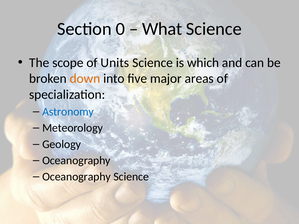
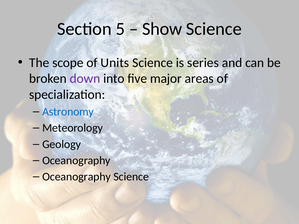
0: 0 -> 5
What: What -> Show
which: which -> series
down colour: orange -> purple
